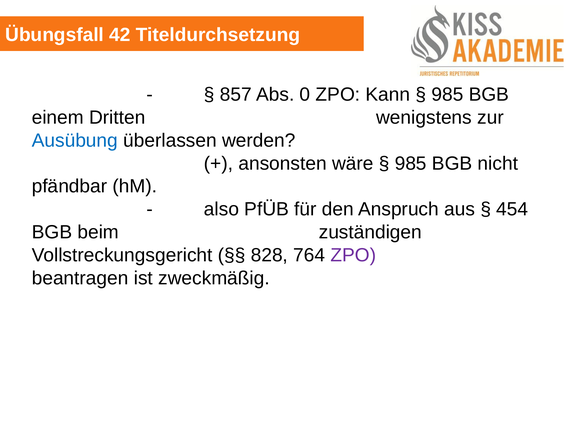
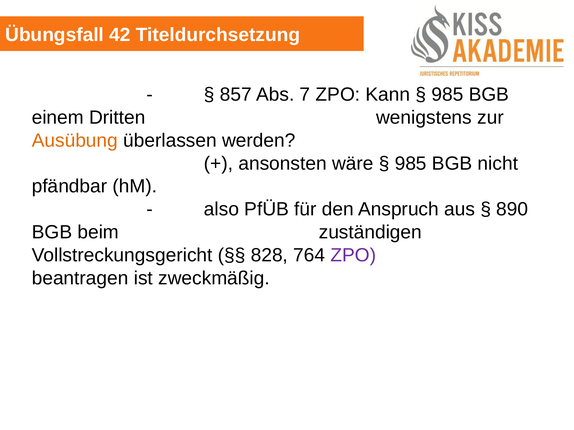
0: 0 -> 7
Ausübung colour: blue -> orange
454: 454 -> 890
